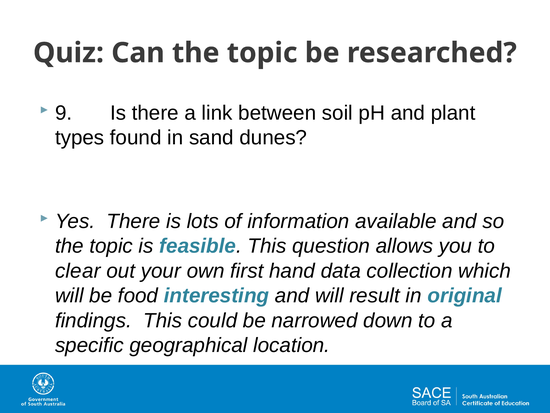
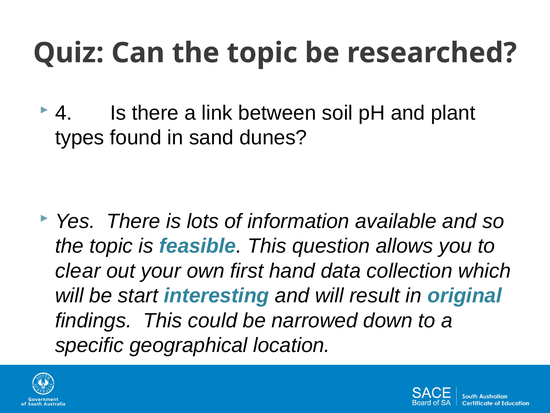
9: 9 -> 4
food: food -> start
